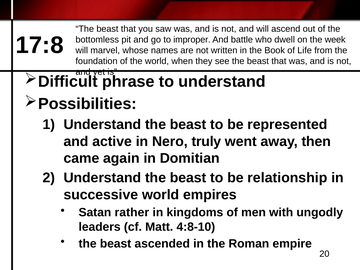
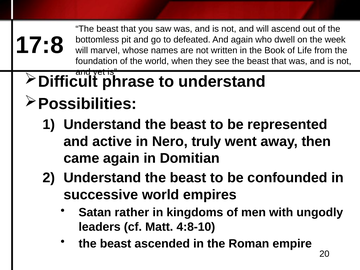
improper: improper -> defeated
And battle: battle -> again
relationship: relationship -> confounded
